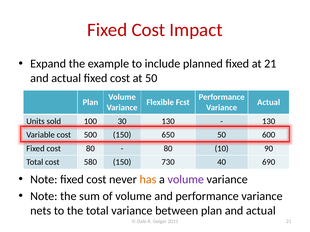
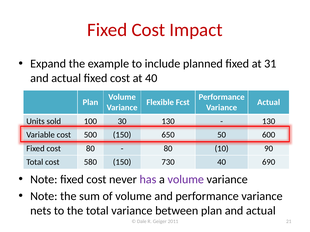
at 21: 21 -> 31
at 50: 50 -> 40
has colour: orange -> purple
